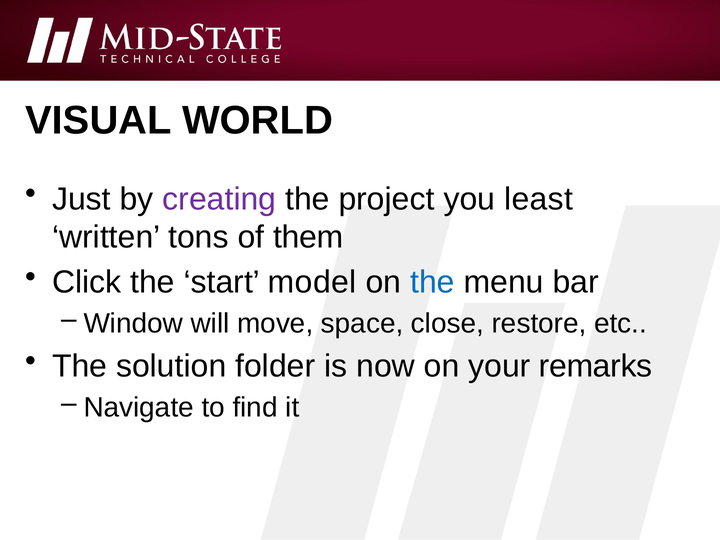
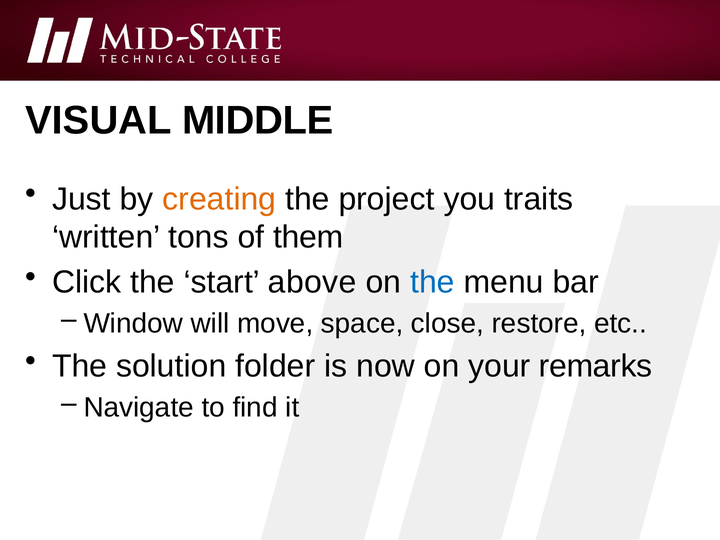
WORLD: WORLD -> MIDDLE
creating colour: purple -> orange
least: least -> traits
model: model -> above
